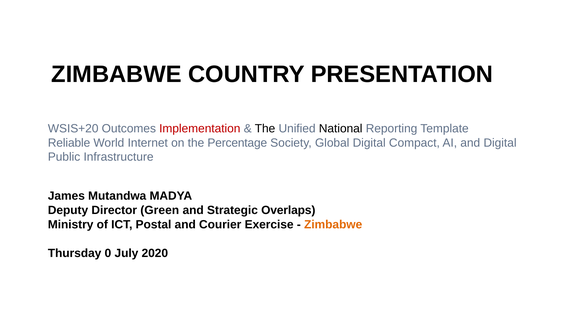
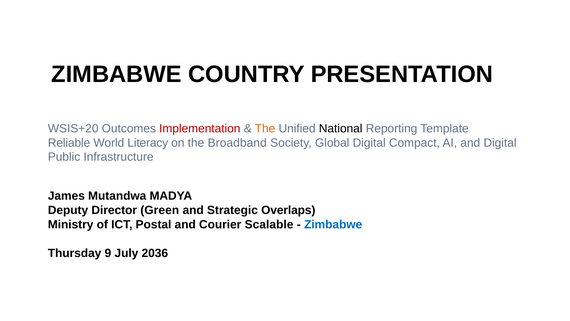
The at (265, 128) colour: black -> orange
Internet: Internet -> Literacy
Percentage: Percentage -> Broadband
Exercise: Exercise -> Scalable
Zimbabwe at (333, 224) colour: orange -> blue
0: 0 -> 9
2020: 2020 -> 2036
